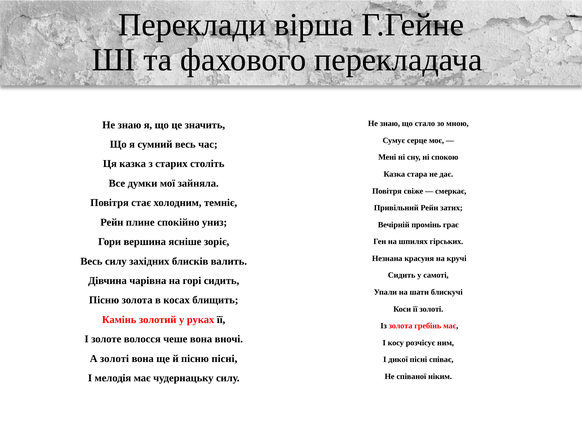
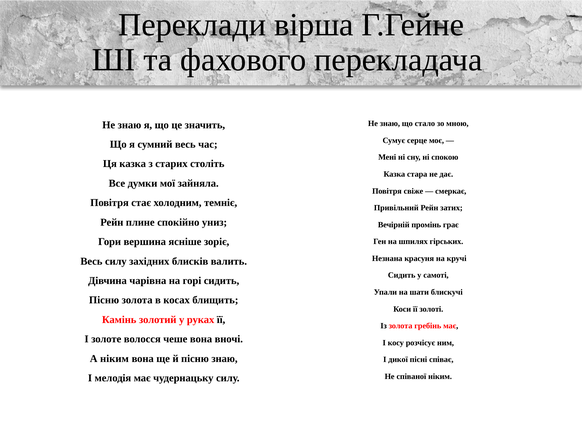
А золоті: золоті -> ніким
пісню пісні: пісні -> знаю
